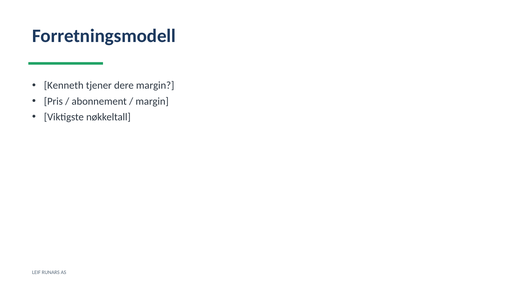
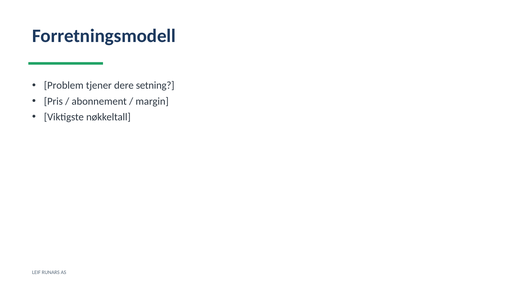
Kenneth: Kenneth -> Problem
dere margin: margin -> setning
